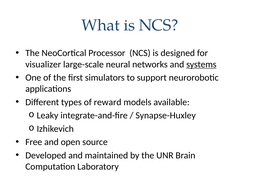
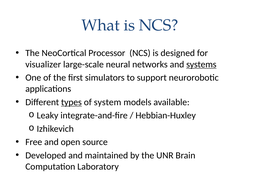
types underline: none -> present
reward: reward -> system
Synapse-Huxley: Synapse-Huxley -> Hebbian-Huxley
